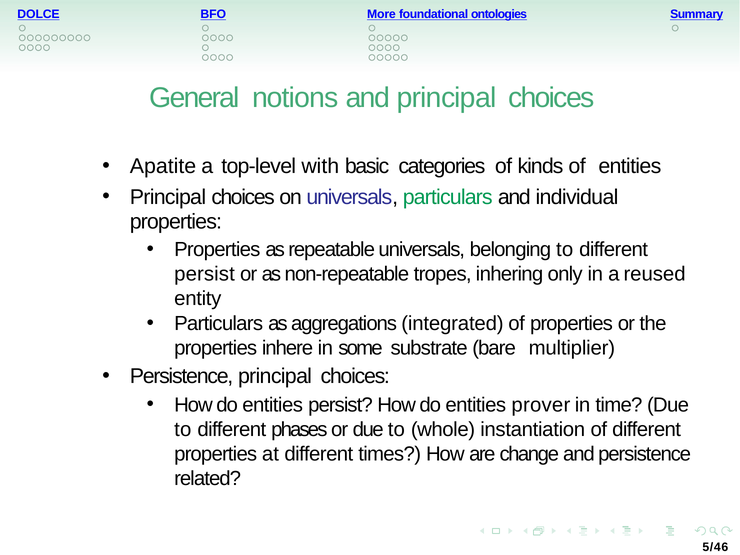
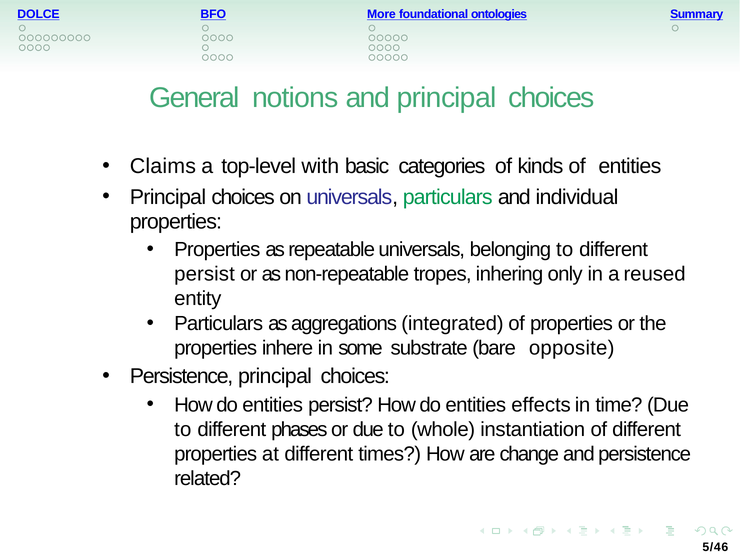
Apatite: Apatite -> Claims
multiplier: multiplier -> opposite
prover: prover -> effects
